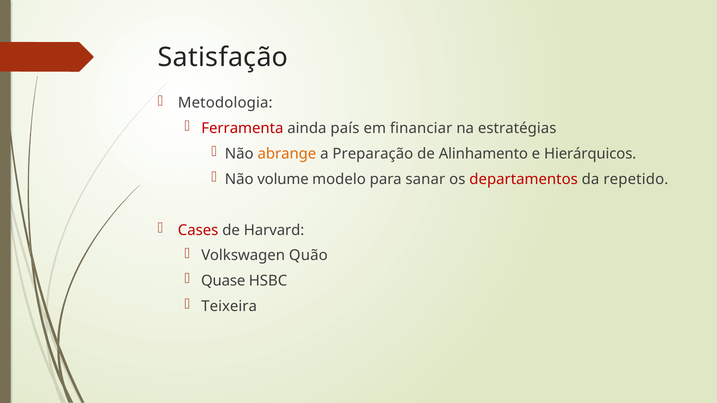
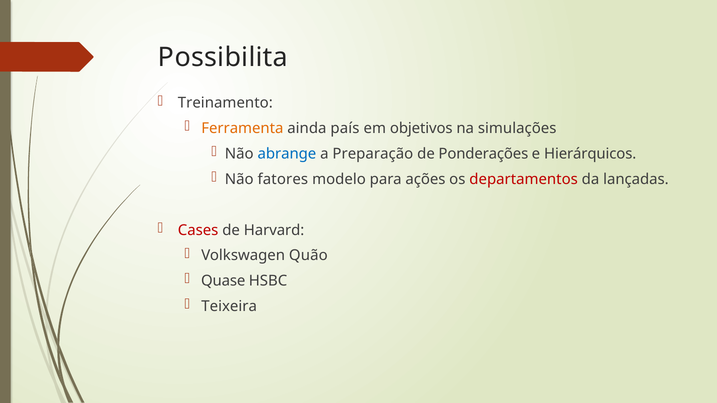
Satisfação: Satisfação -> Possibilita
Metodologia: Metodologia -> Treinamento
Ferramenta colour: red -> orange
financiar: financiar -> objetivos
estratégias: estratégias -> simulações
abrange colour: orange -> blue
Alinhamento: Alinhamento -> Ponderações
volume: volume -> fatores
sanar: sanar -> ações
repetido: repetido -> lançadas
